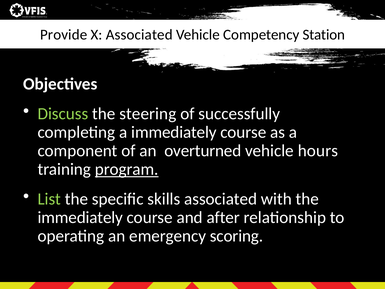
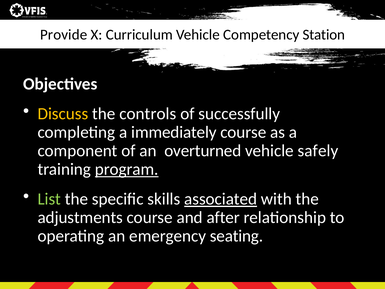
X Associated: Associated -> Curriculum
Discuss colour: light green -> yellow
steering: steering -> controls
hours: hours -> safely
associated at (221, 199) underline: none -> present
immediately at (80, 217): immediately -> adjustments
scoring: scoring -> seating
